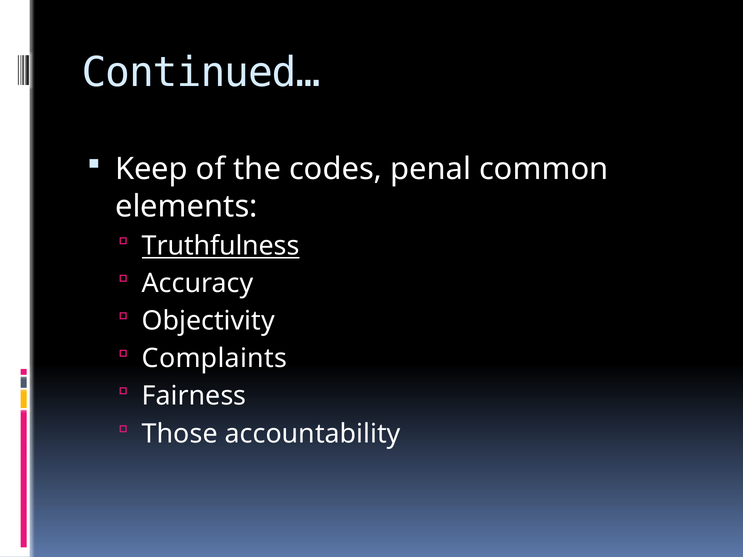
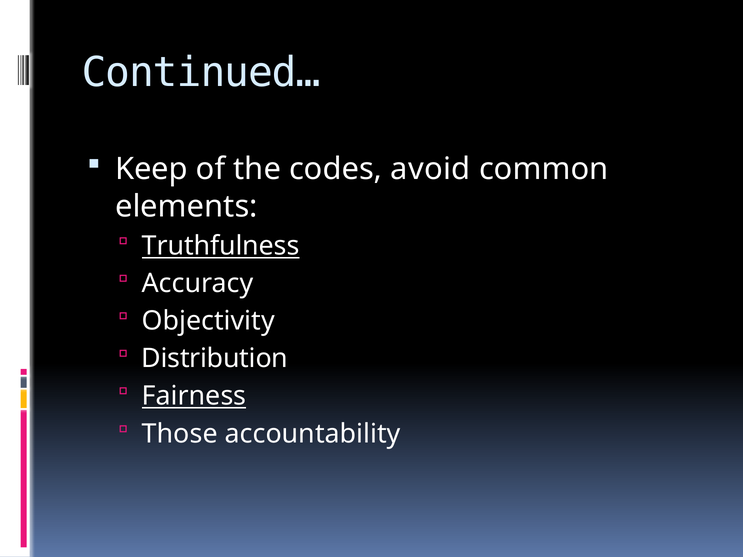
penal: penal -> avoid
Complaints: Complaints -> Distribution
Fairness underline: none -> present
